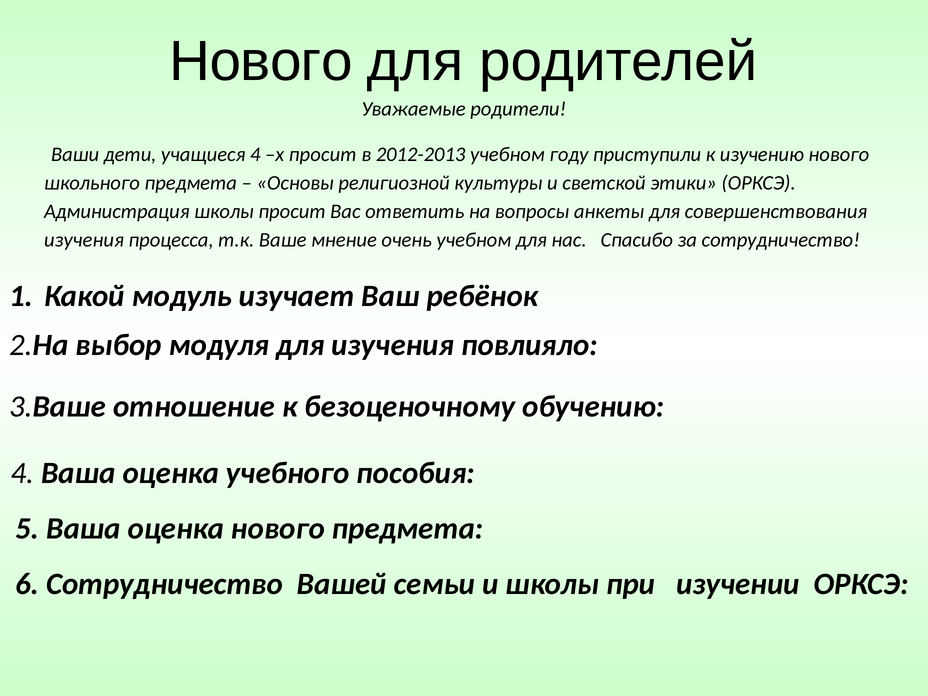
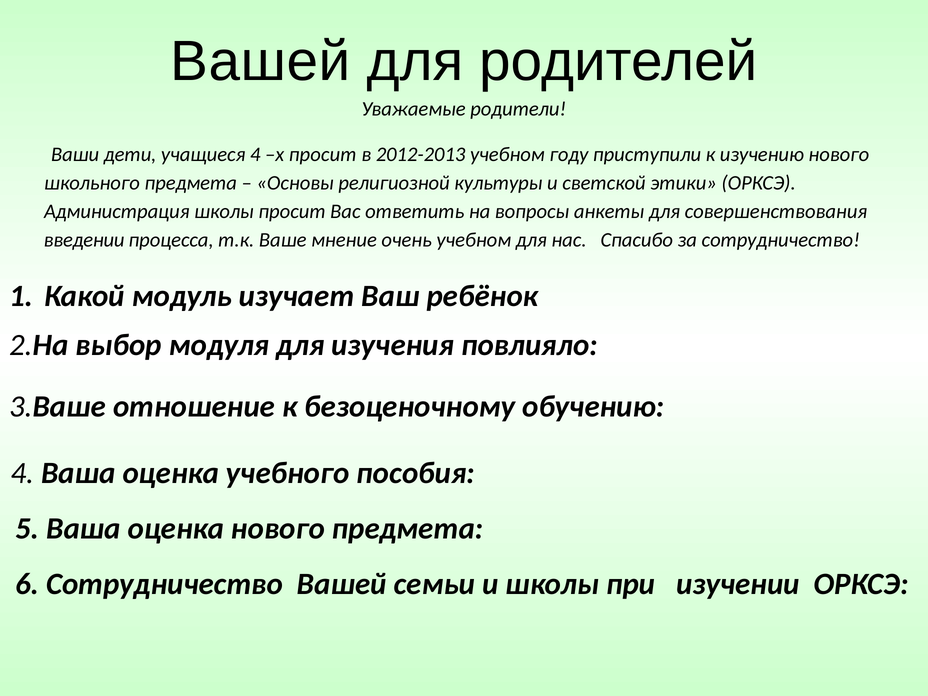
Нового at (261, 61): Нового -> Вашей
изучения at (84, 240): изучения -> введении
